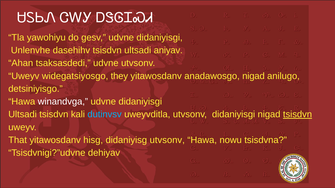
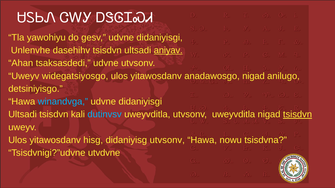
aniyav underline: none -> present
widegatsiyosgo they: they -> ulos
winandvga colour: white -> light blue
utvsonv didaniyisgi: didaniyisgi -> uweyvditla
That at (18, 140): That -> Ulos
dehiyav: dehiyav -> utvdvne
